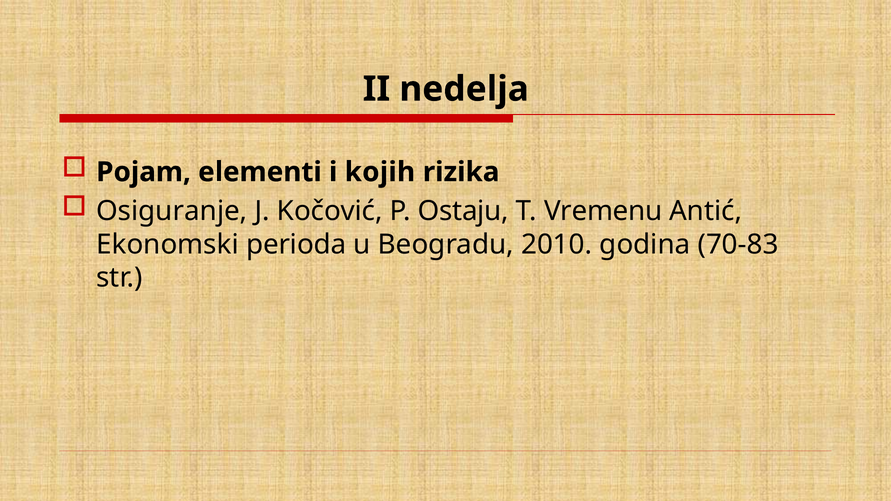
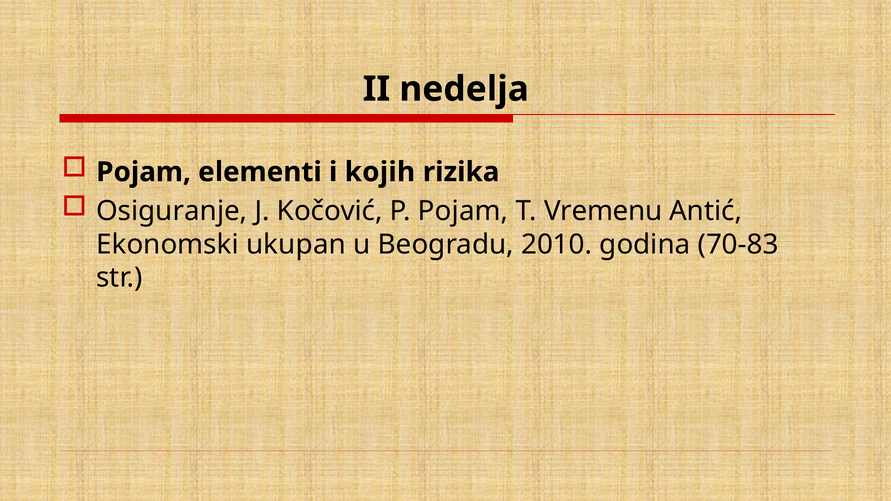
P Ostaju: Ostaju -> Pojam
perioda: perioda -> ukupan
